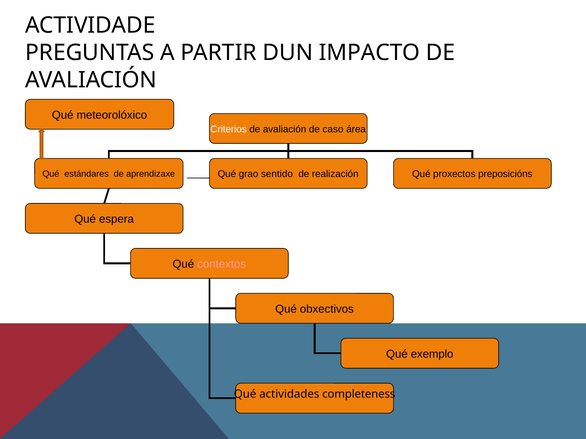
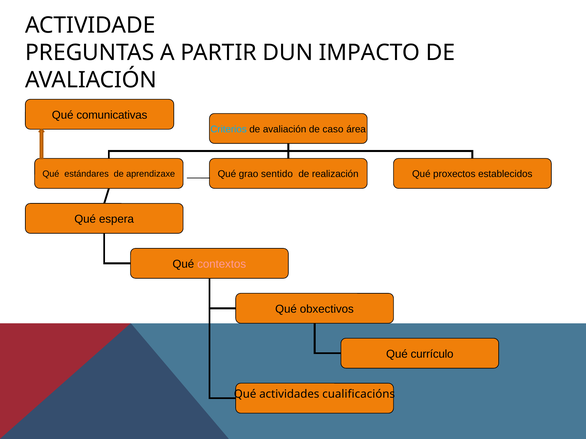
meteorolóxico: meteorolóxico -> comunicativas
Criterios colour: white -> light blue
preposicións: preposicións -> establecidos
exemplo: exemplo -> currículo
completeness: completeness -> cualificacións
